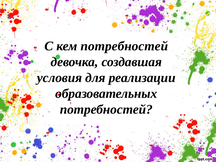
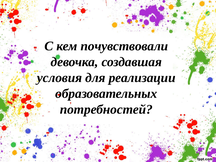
кем потребностей: потребностей -> почувствовали
